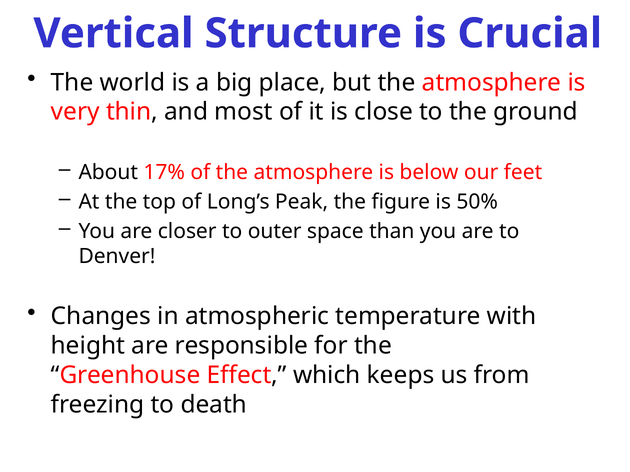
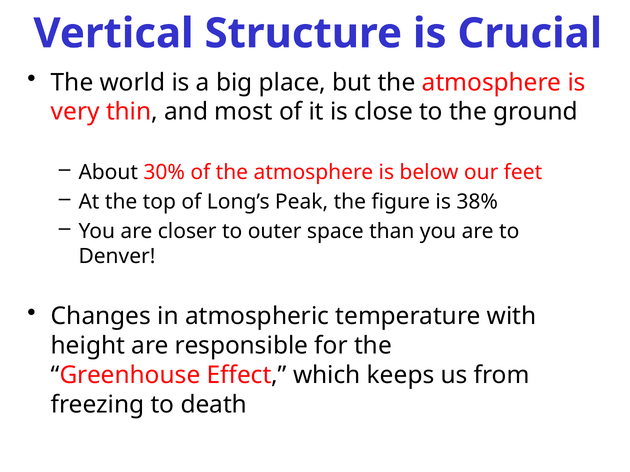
17%: 17% -> 30%
50%: 50% -> 38%
